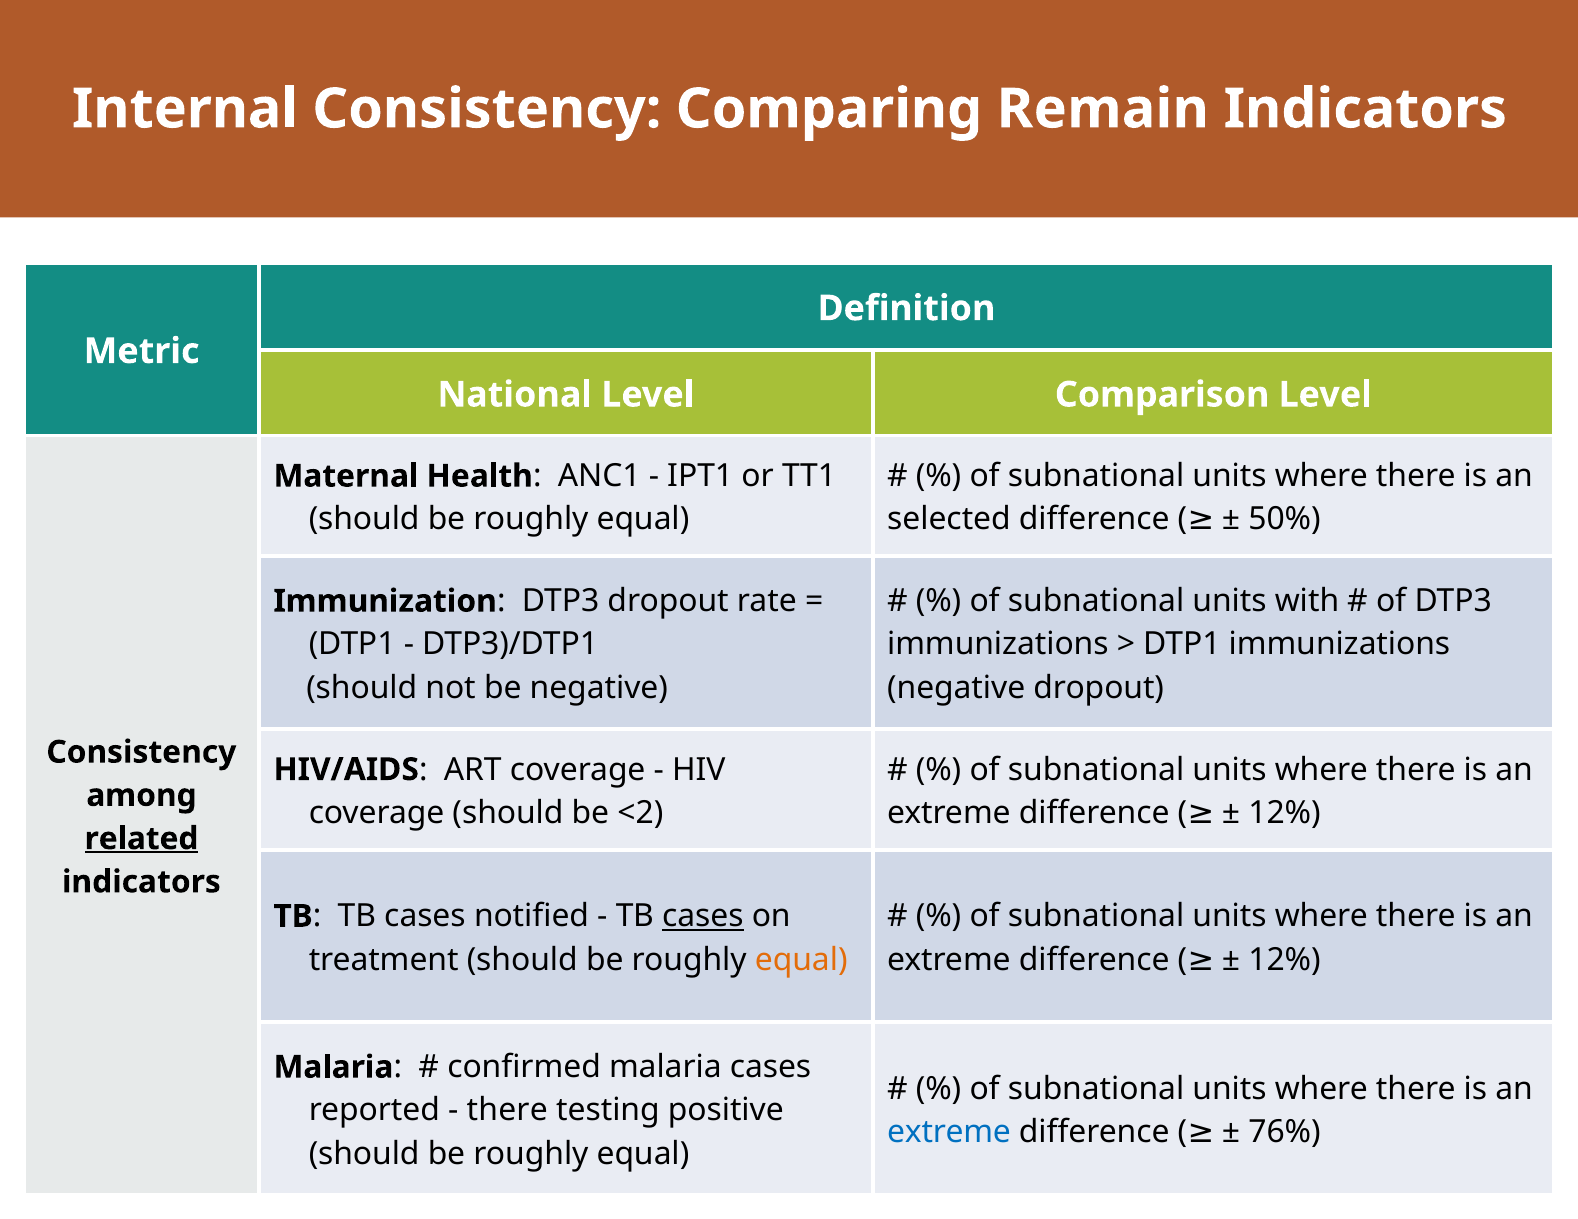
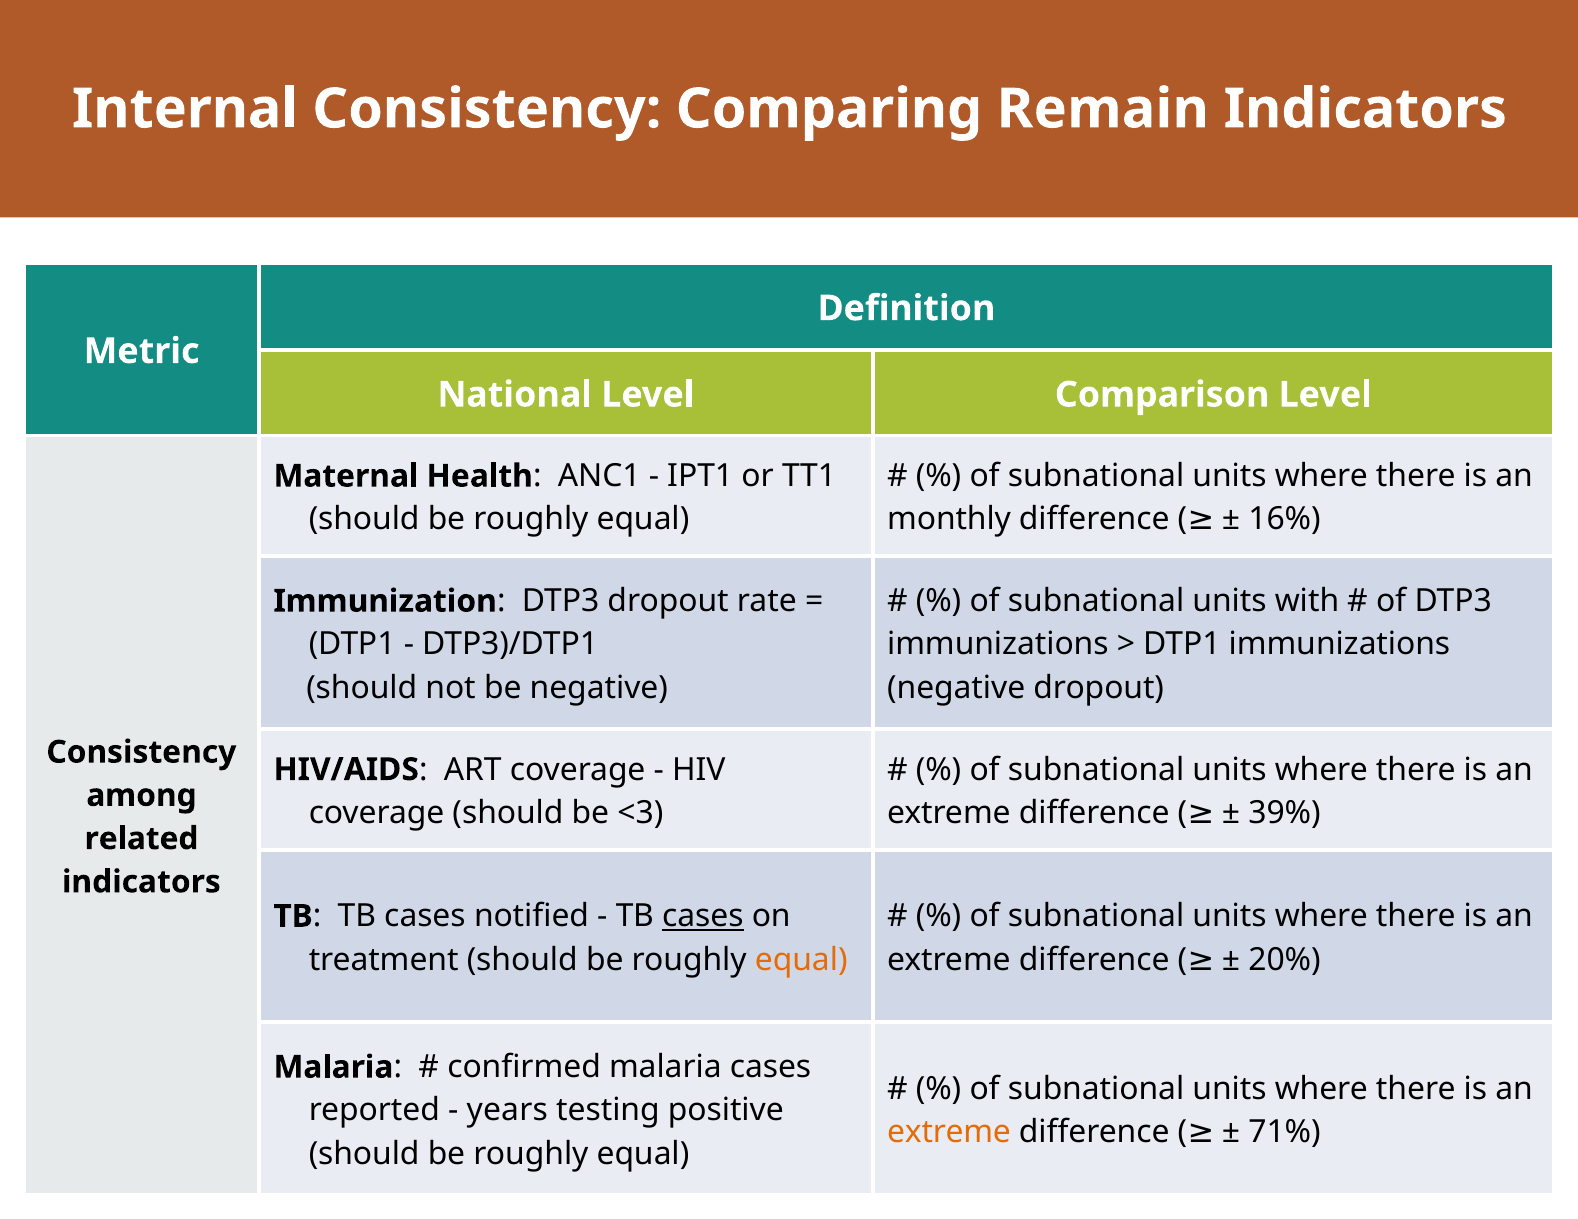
selected: selected -> monthly
50%: 50% -> 16%
<2: <2 -> <3
12% at (1285, 813): 12% -> 39%
related underline: present -> none
12% at (1285, 960): 12% -> 20%
there at (507, 1111): there -> years
extreme at (949, 1132) colour: blue -> orange
76%: 76% -> 71%
